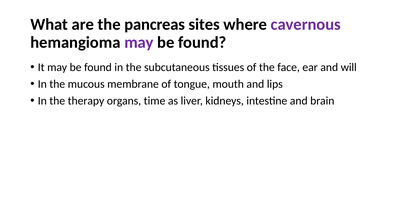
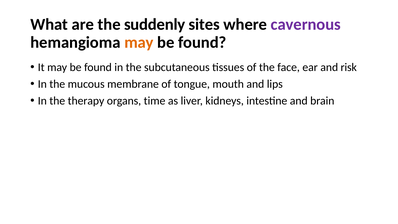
pancreas: pancreas -> suddenly
may at (139, 42) colour: purple -> orange
will: will -> risk
